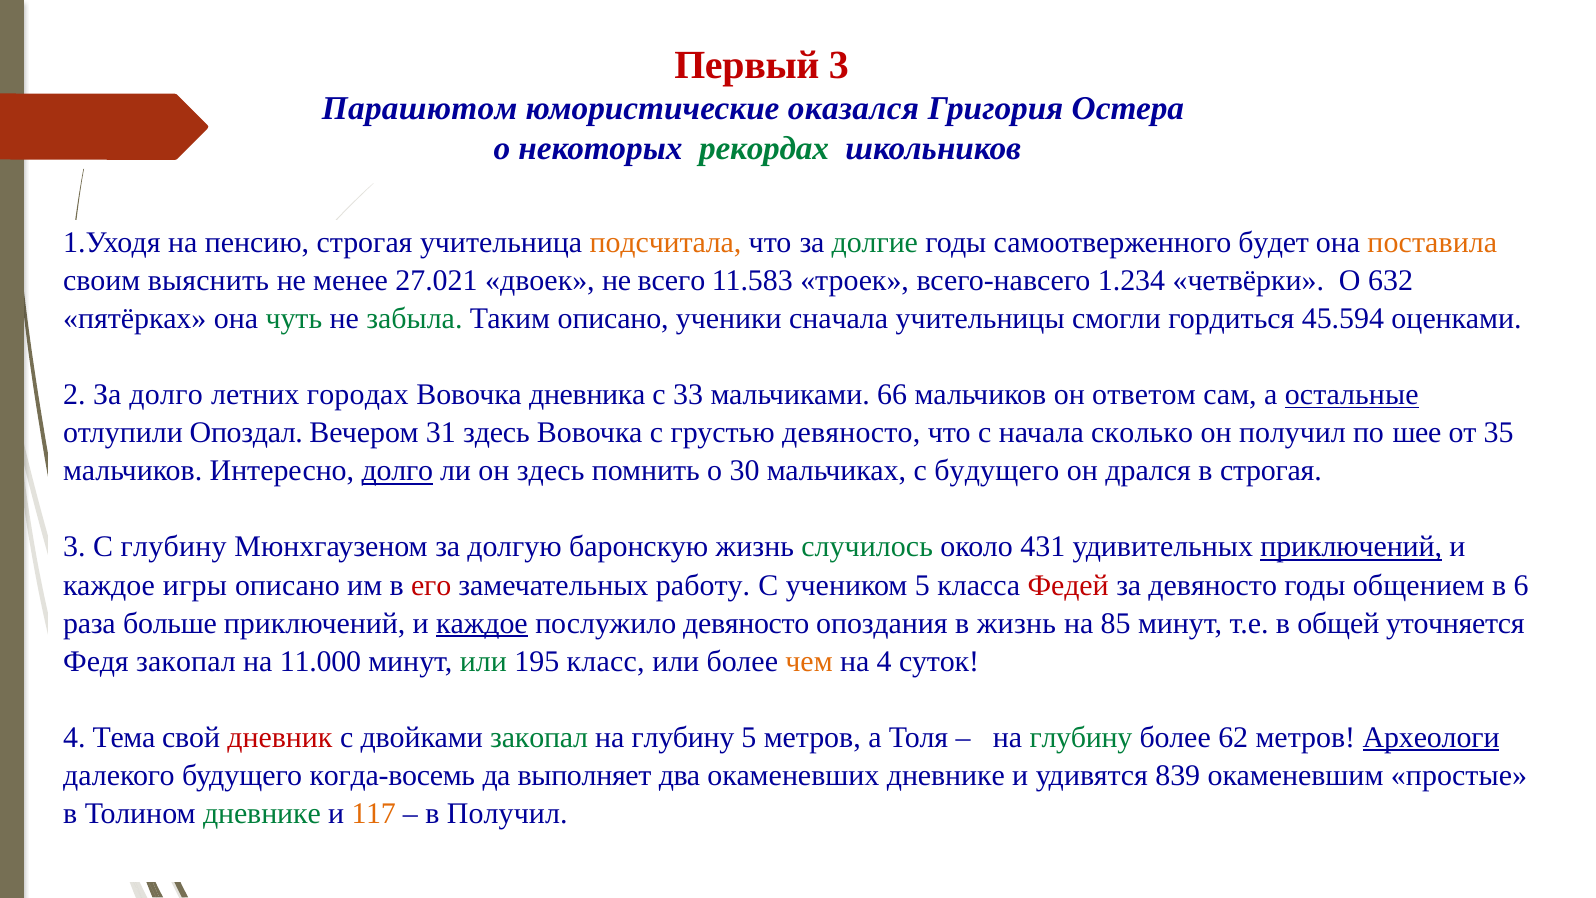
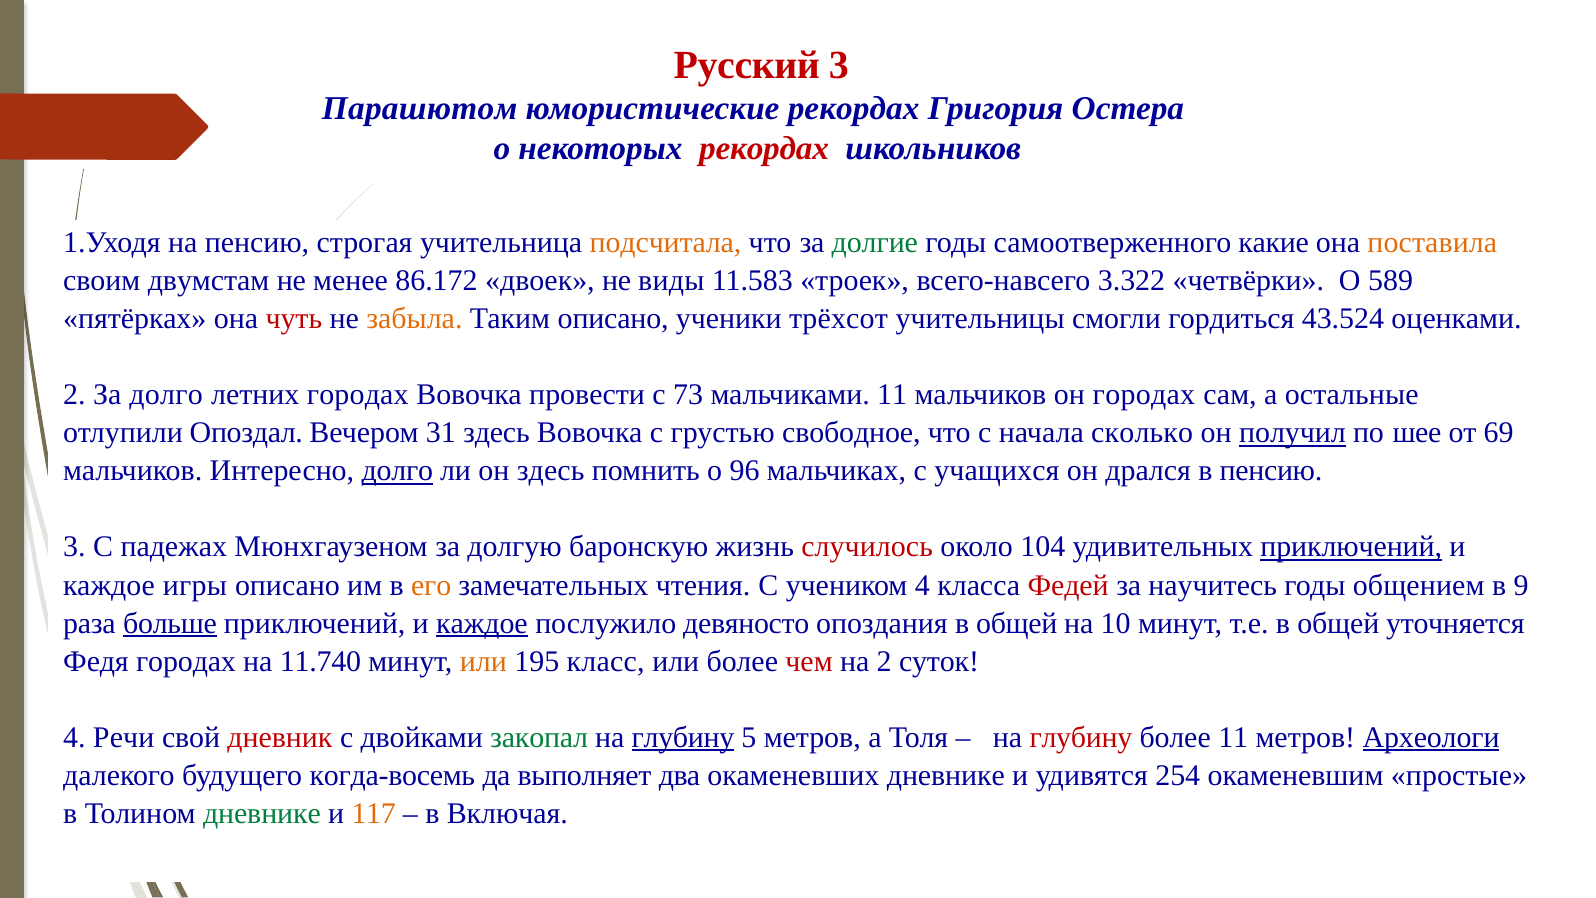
Первый: Первый -> Русский
юмористические оказался: оказался -> рекордах
рекордах at (764, 149) colour: green -> red
будет: будет -> какие
выяснить: выяснить -> двумстам
27.021: 27.021 -> 86.172
всего: всего -> виды
1.234: 1.234 -> 3.322
632: 632 -> 589
чуть colour: green -> red
забыла colour: green -> orange
сначала: сначала -> трёхсот
45.594: 45.594 -> 43.524
дневника: дневника -> провести
33: 33 -> 73
мальчиками 66: 66 -> 11
он ответом: ответом -> городах
остальные underline: present -> none
грустью девяносто: девяносто -> свободное
получил at (1292, 433) underline: none -> present
35: 35 -> 69
30: 30 -> 96
с будущего: будущего -> учащихся
в строгая: строгая -> пенсию
С глубину: глубину -> падежах
случилось colour: green -> red
431: 431 -> 104
его colour: red -> orange
работу: работу -> чтения
учеником 5: 5 -> 4
за девяносто: девяносто -> научитесь
6: 6 -> 9
больше underline: none -> present
опоздания в жизнь: жизнь -> общей
85: 85 -> 10
Федя закопал: закопал -> городах
11.000: 11.000 -> 11.740
или at (483, 661) colour: green -> orange
чем colour: orange -> red
на 4: 4 -> 2
Тема: Тема -> Речи
глубину at (683, 737) underline: none -> present
глубину at (1081, 737) colour: green -> red
более 62: 62 -> 11
839: 839 -> 254
в Получил: Получил -> Включая
